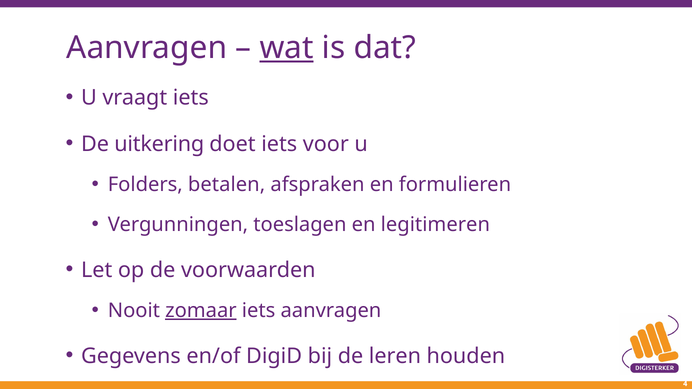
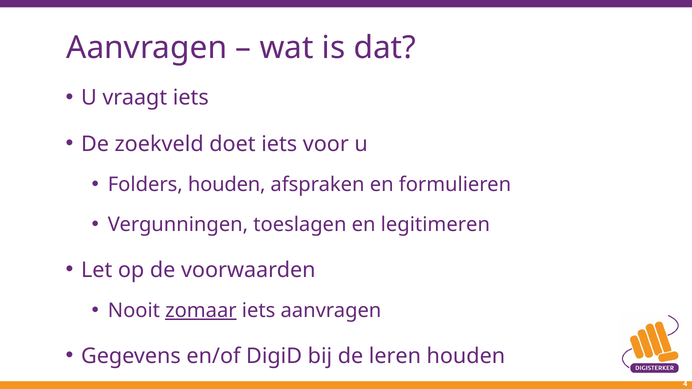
wat underline: present -> none
uitkering: uitkering -> zoekveld
Folders betalen: betalen -> houden
